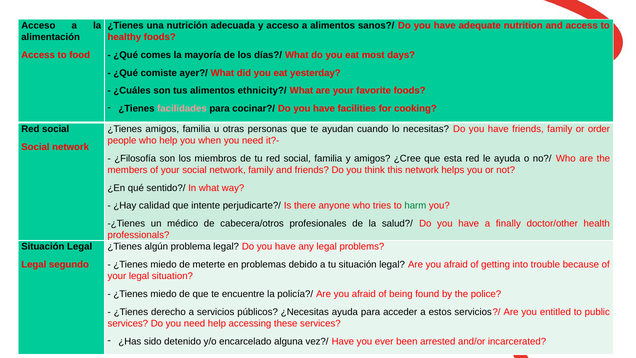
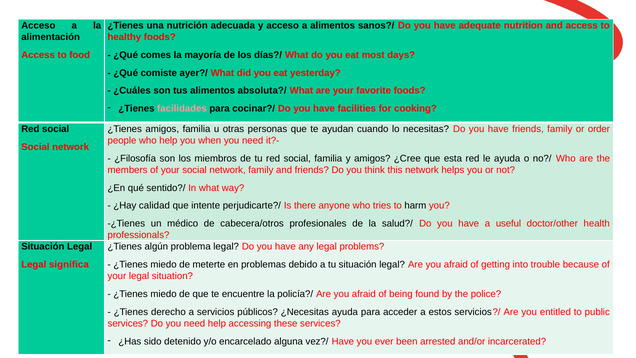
ethnicity?/: ethnicity?/ -> absoluta?/
harm colour: green -> black
finally: finally -> useful
segundo: segundo -> significa
